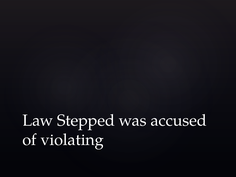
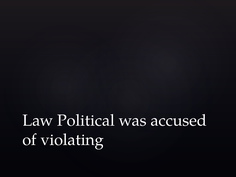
Stepped: Stepped -> Political
